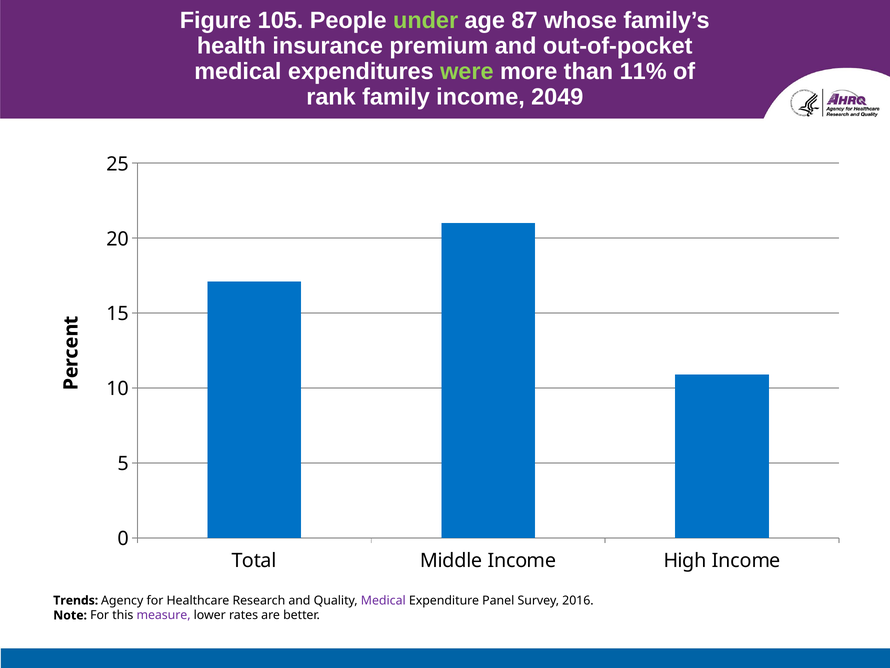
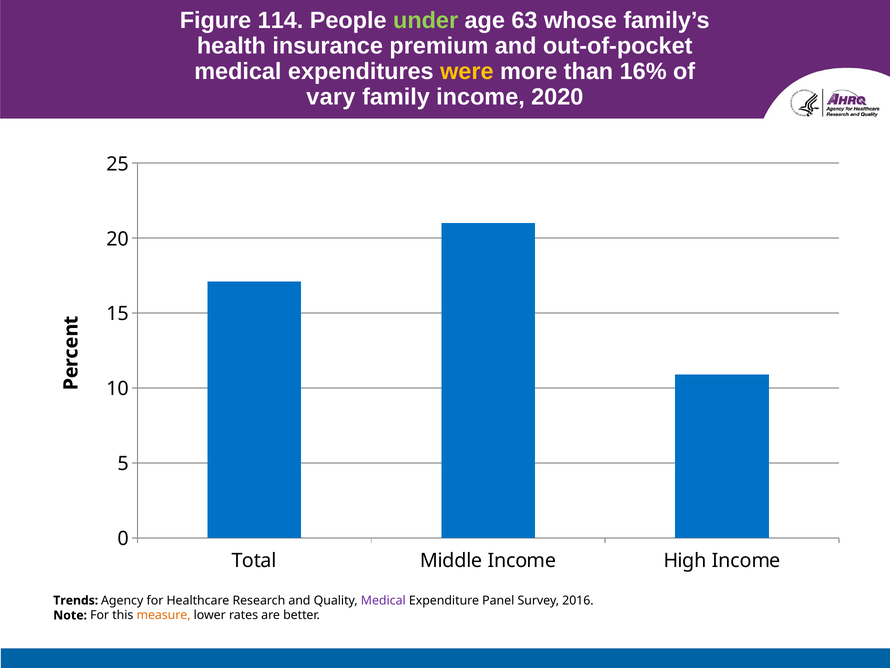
105: 105 -> 114
87: 87 -> 63
were colour: light green -> yellow
11%: 11% -> 16%
rank: rank -> vary
2049: 2049 -> 2020
measure colour: purple -> orange
